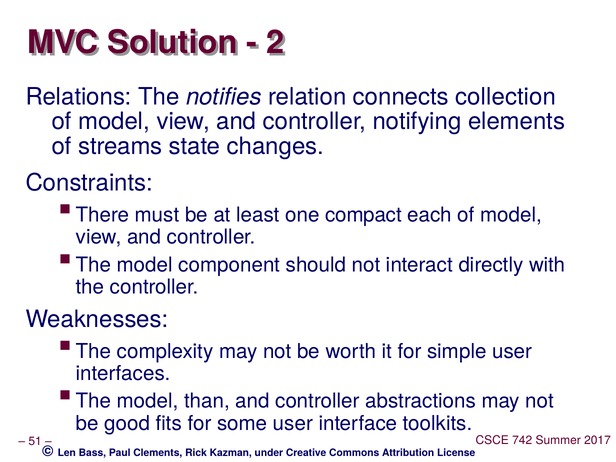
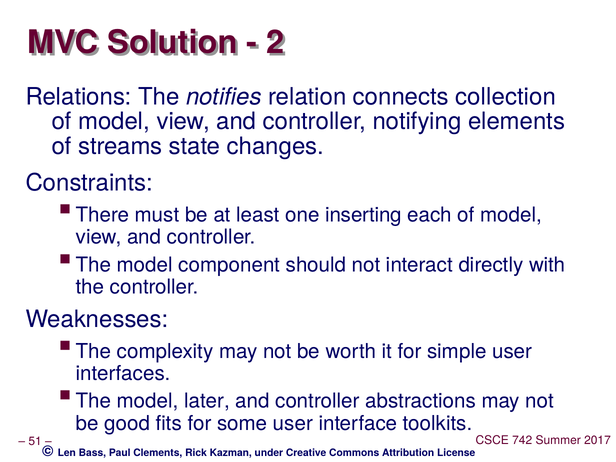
compact: compact -> inserting
than: than -> later
